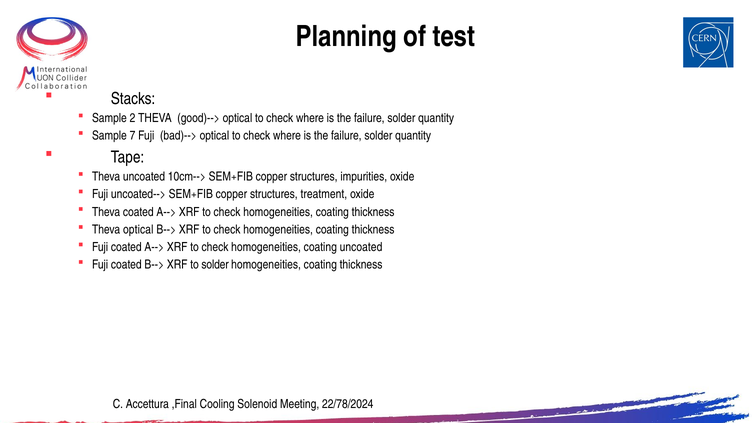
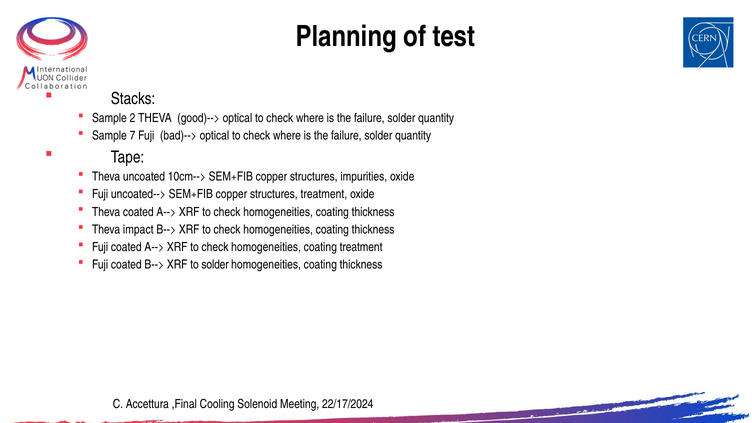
Theva optical: optical -> impact
coating uncoated: uncoated -> treatment
22/78/2024: 22/78/2024 -> 22/17/2024
